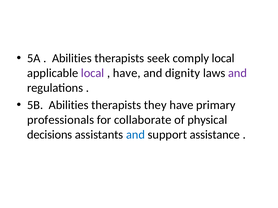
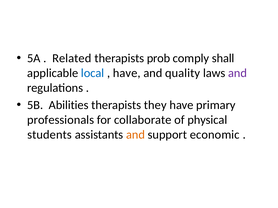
Abilities at (72, 58): Abilities -> Related
seek: seek -> prob
comply local: local -> shall
local at (93, 73) colour: purple -> blue
dignity: dignity -> quality
decisions: decisions -> students
and at (135, 135) colour: blue -> orange
assistance: assistance -> economic
